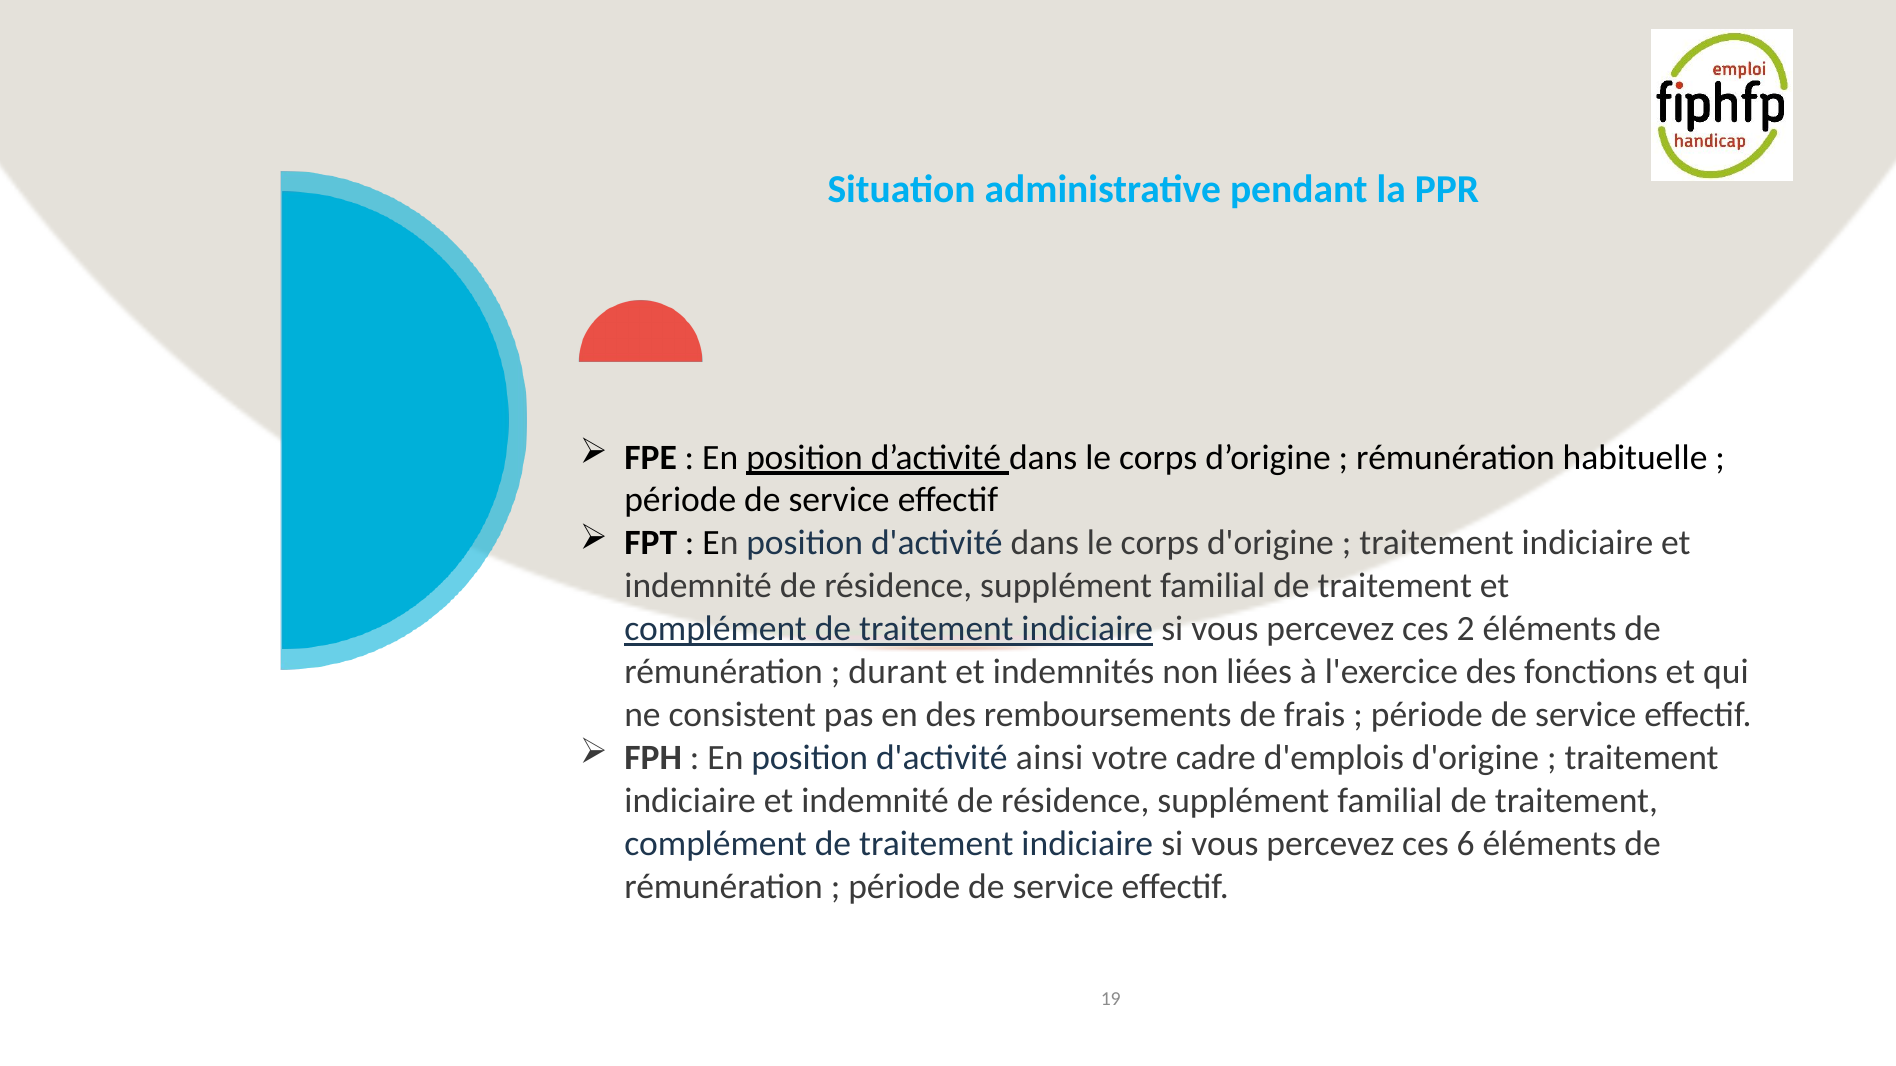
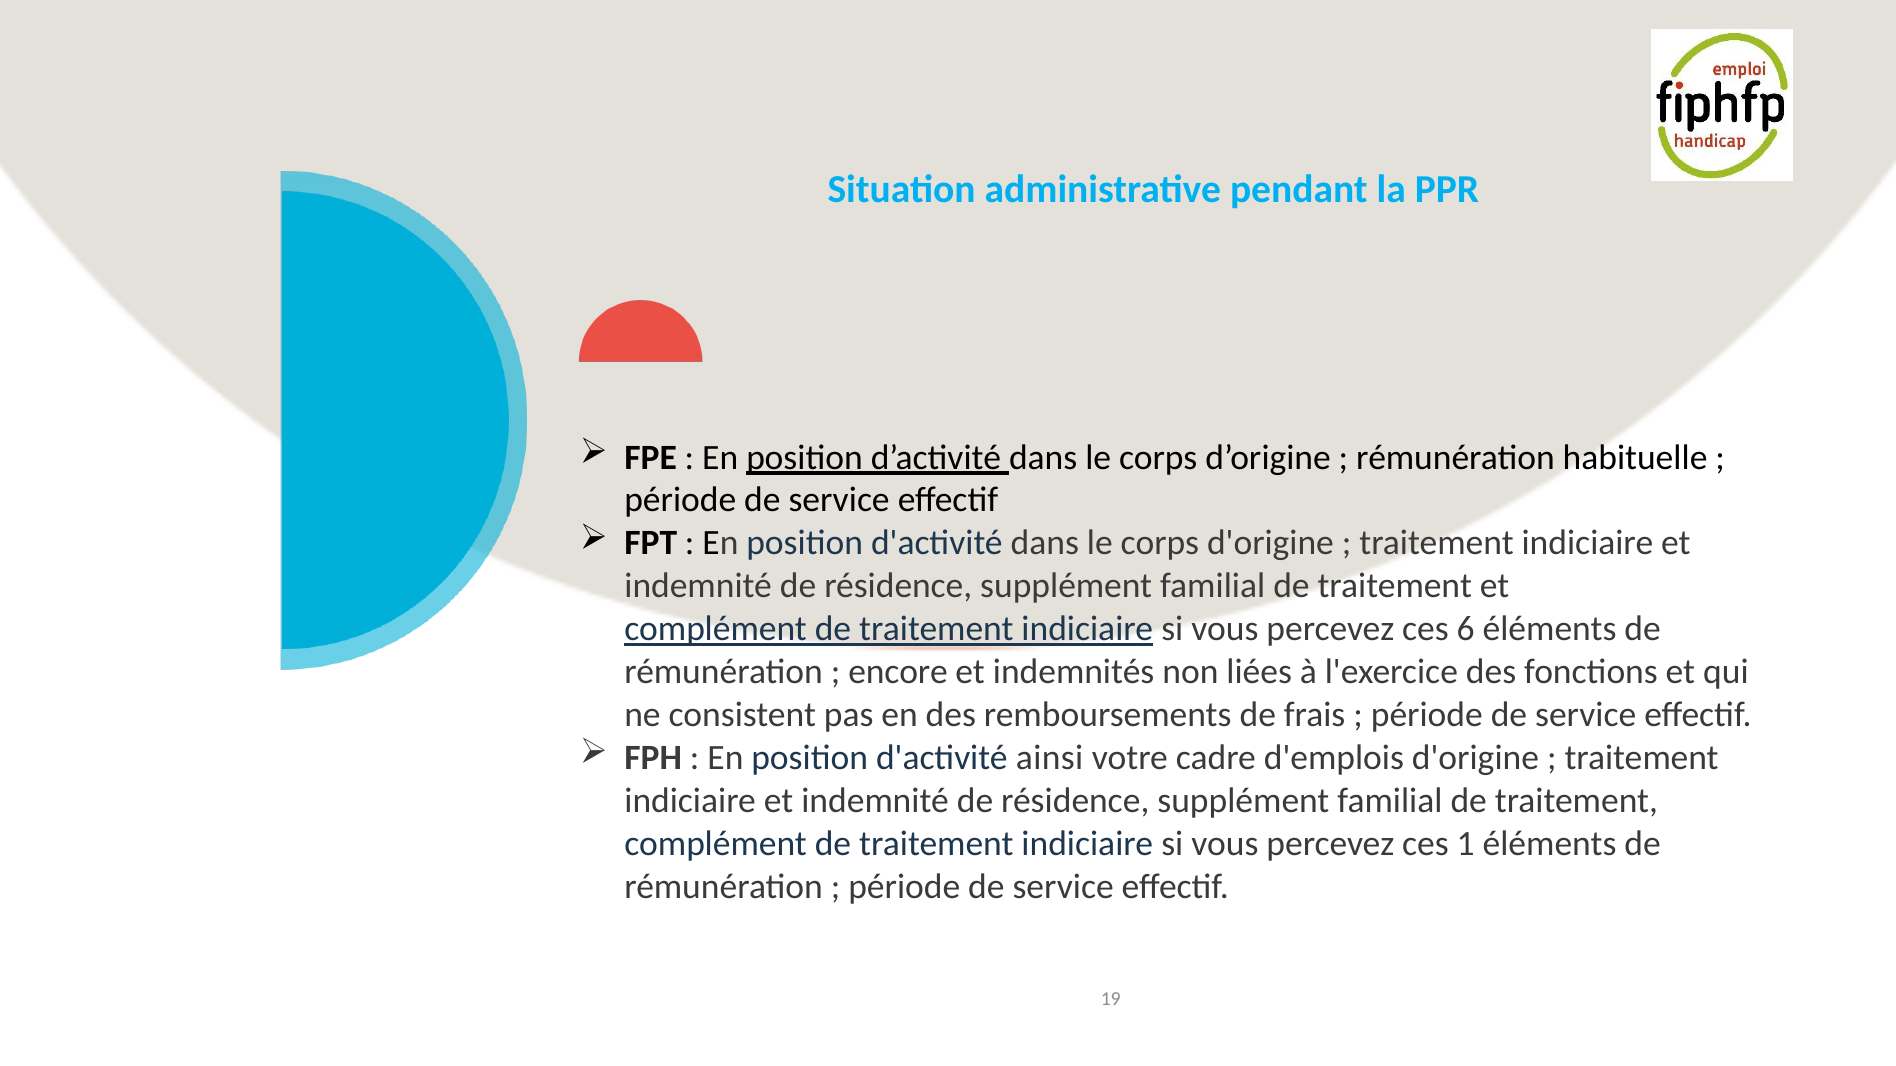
2: 2 -> 6
durant: durant -> encore
6: 6 -> 1
